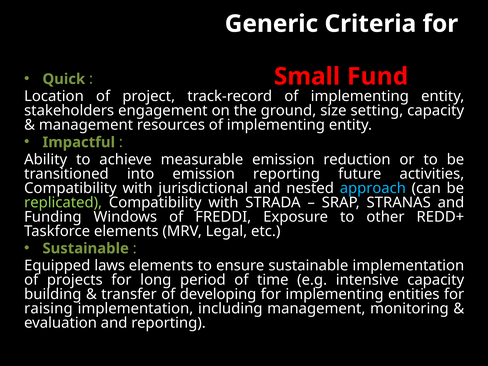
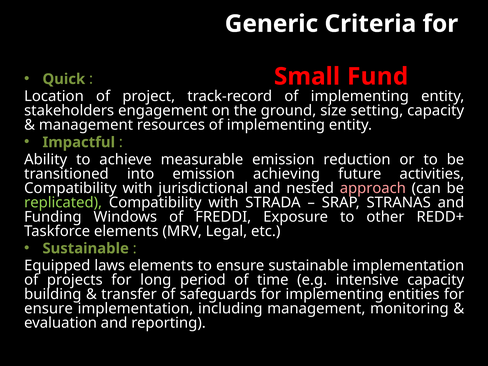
emission reporting: reporting -> achieving
approach colour: light blue -> pink
developing: developing -> safeguards
raising at (48, 309): raising -> ensure
